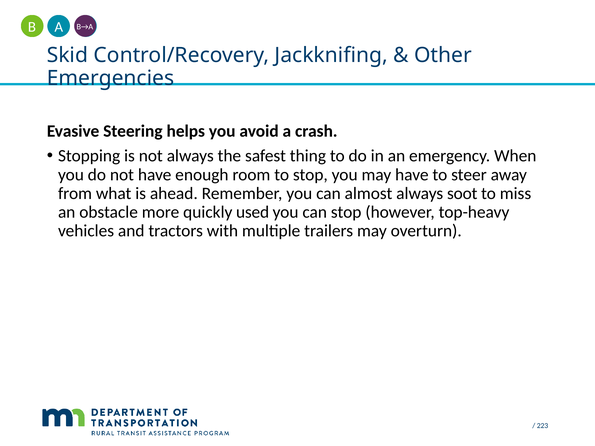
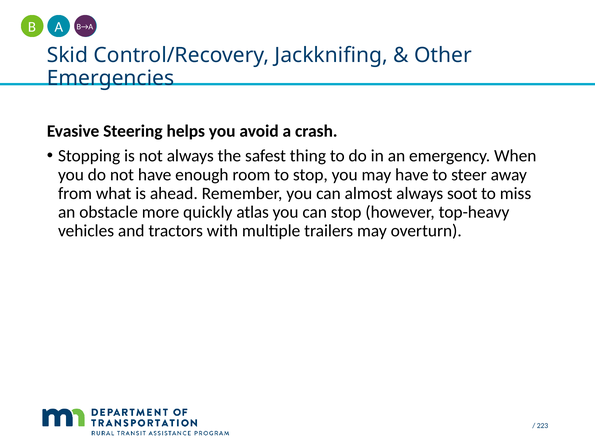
used: used -> atlas
